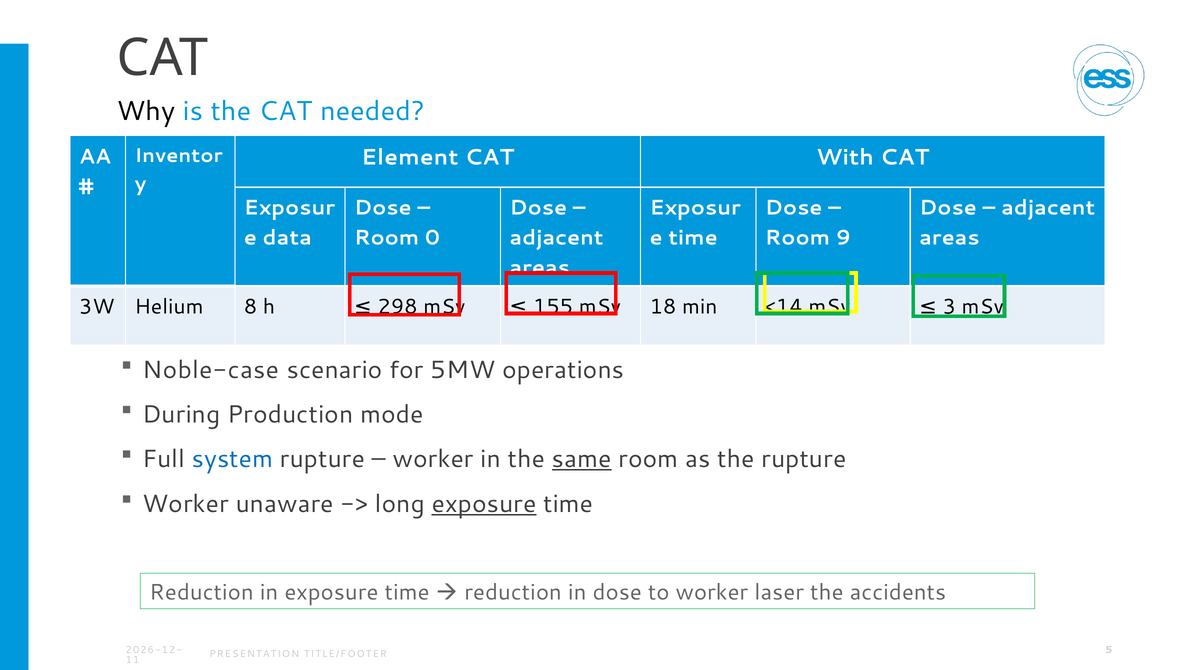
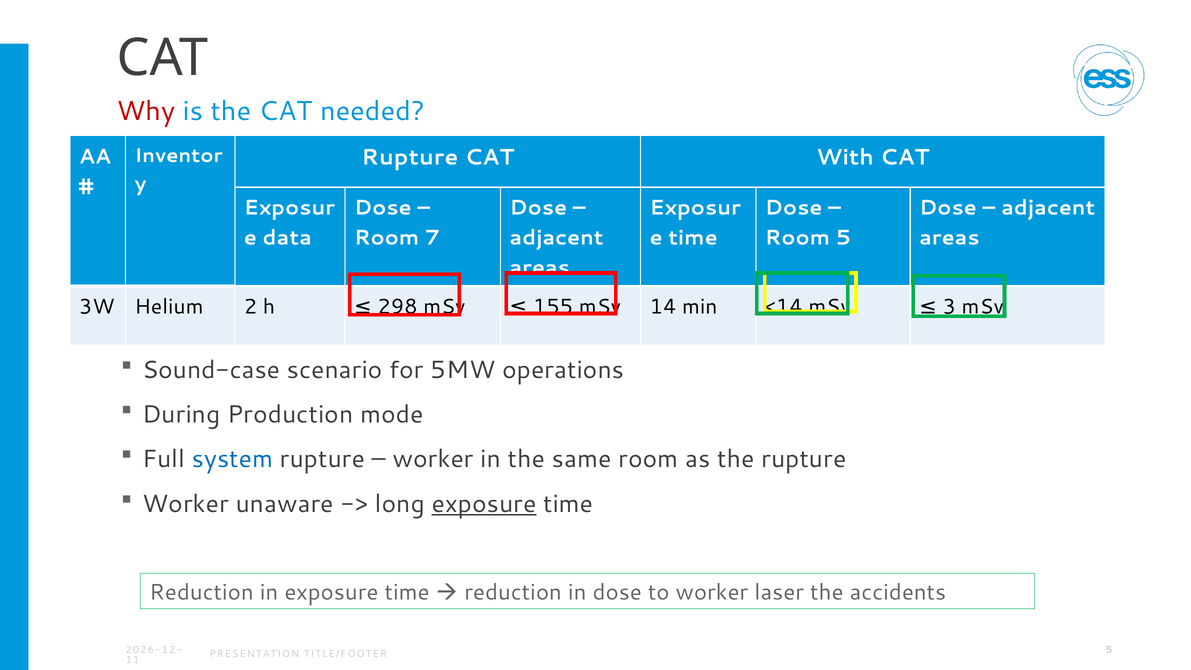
Why colour: black -> red
Element at (410, 158): Element -> Rupture
0: 0 -> 7
Room 9: 9 -> 5
8: 8 -> 2
18: 18 -> 14
Noble-case: Noble-case -> Sound-case
same underline: present -> none
